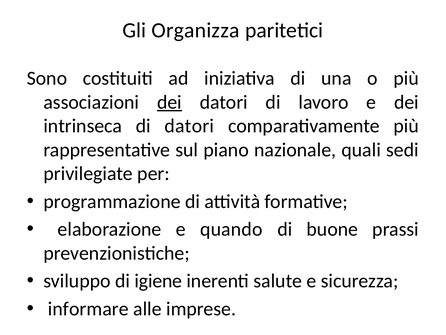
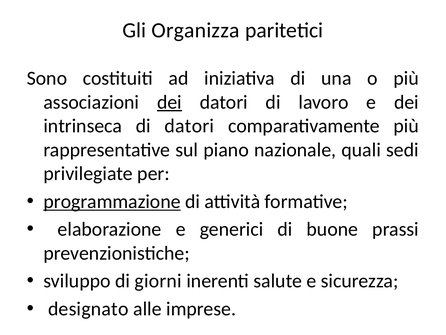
programmazione underline: none -> present
quando: quando -> generici
igiene: igiene -> giorni
informare: informare -> designato
